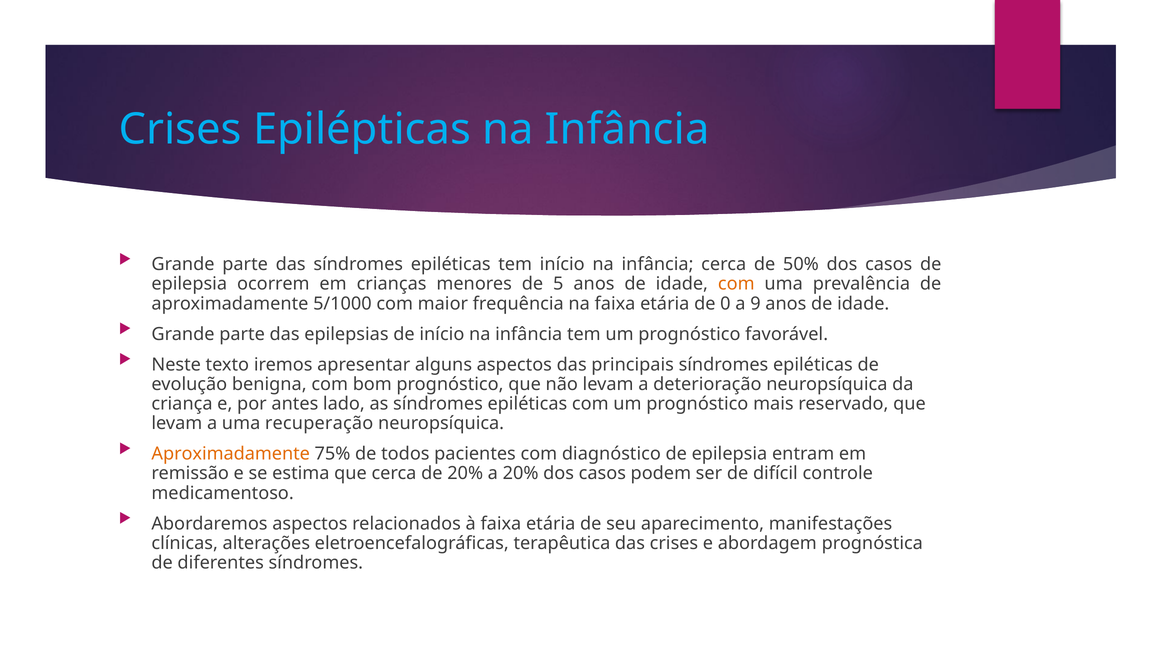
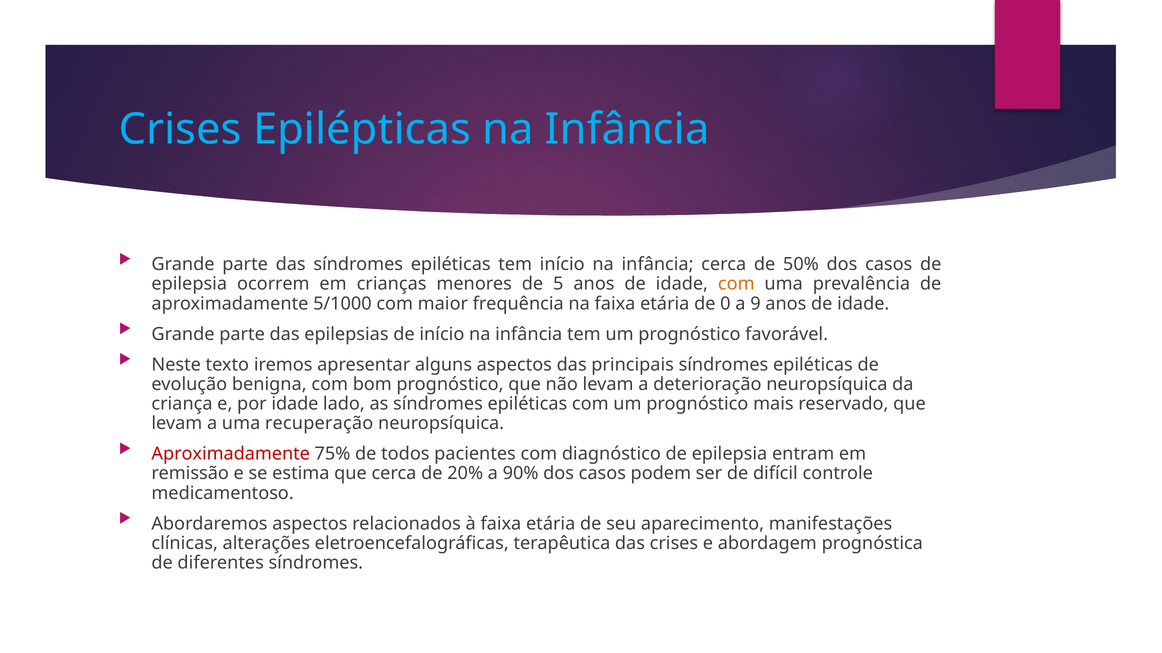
por antes: antes -> idade
Aproximadamente at (231, 454) colour: orange -> red
a 20%: 20% -> 90%
